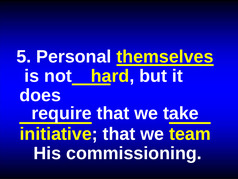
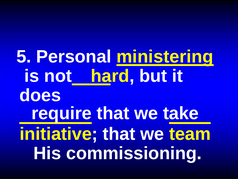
themselves: themselves -> ministering
